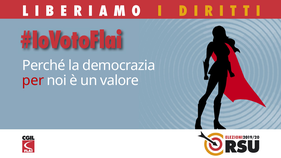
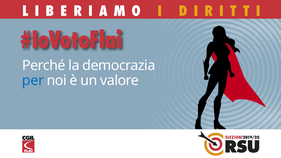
per colour: red -> blue
